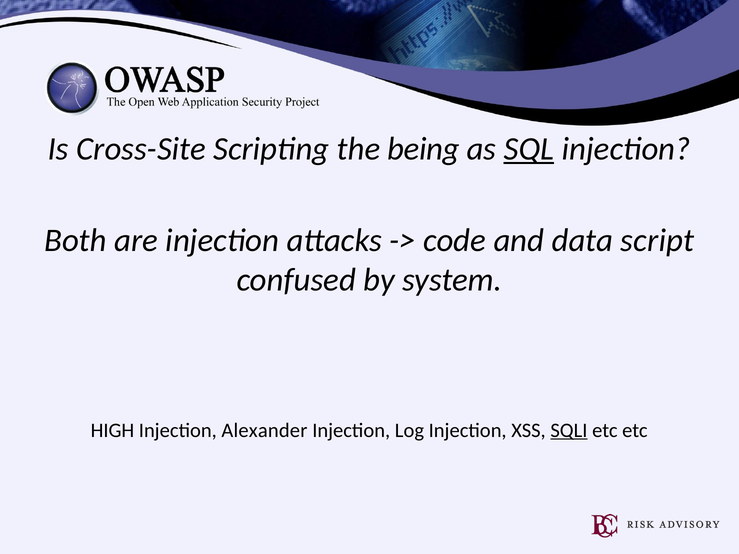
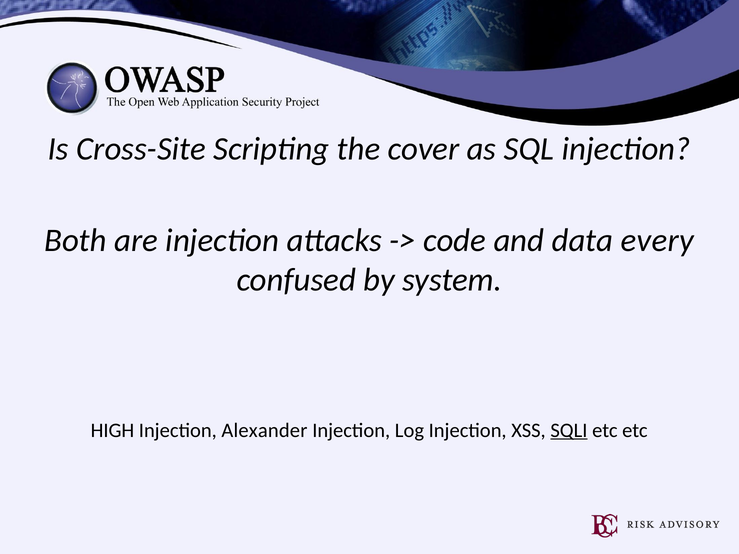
being: being -> cover
SQL underline: present -> none
script: script -> every
